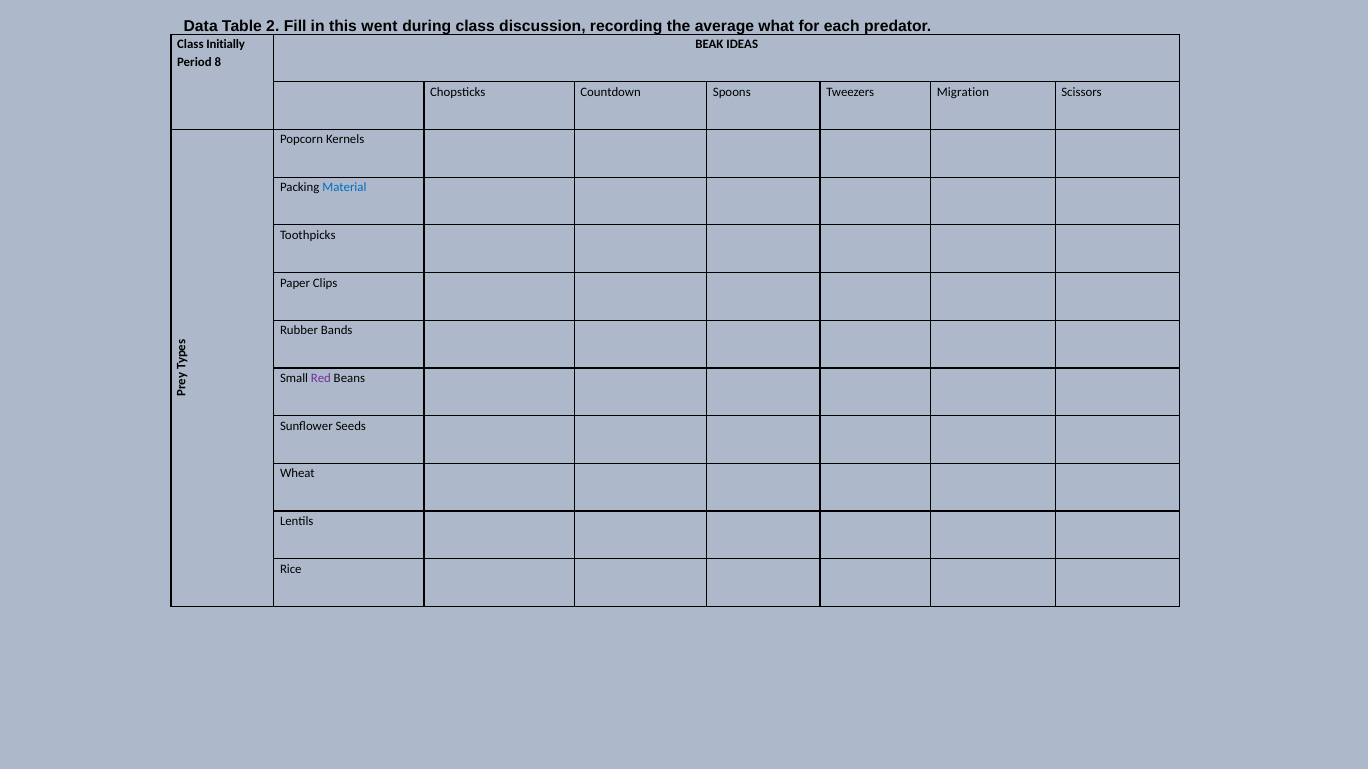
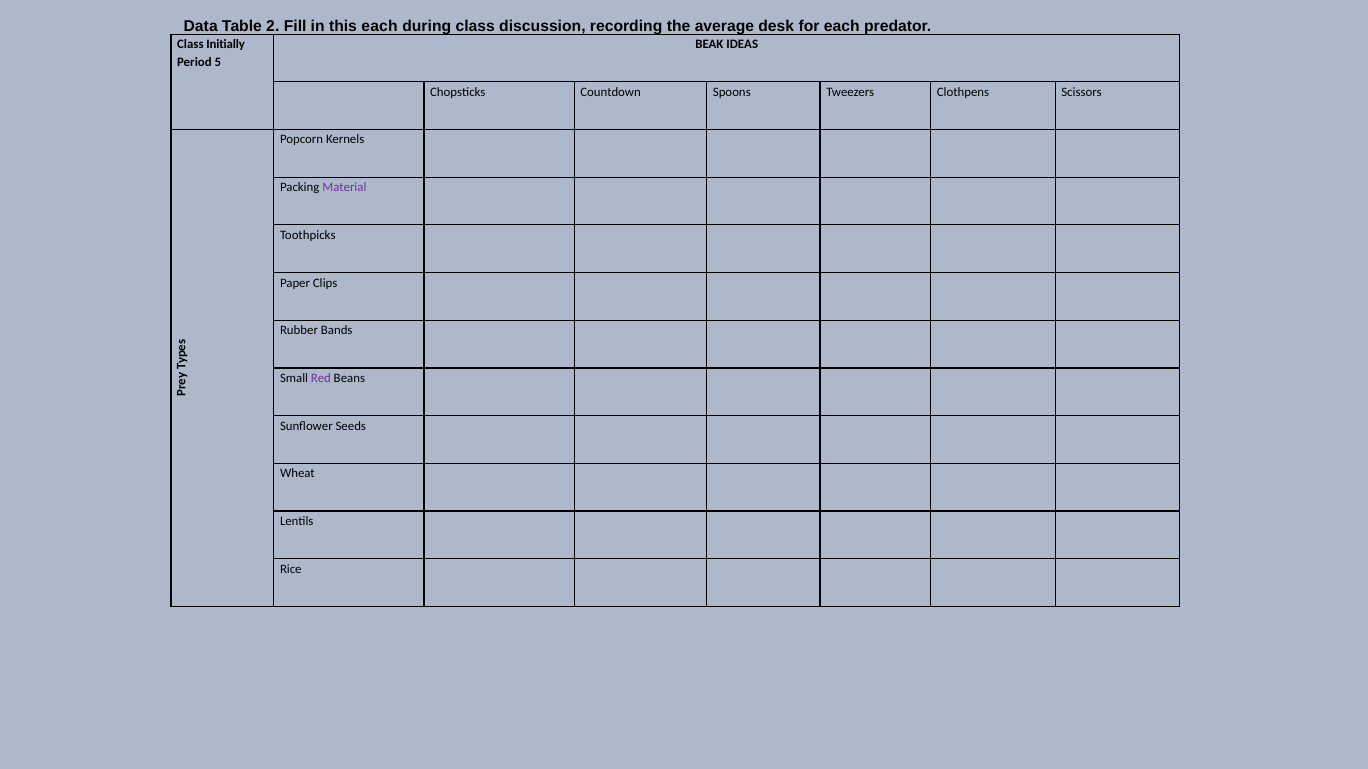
this went: went -> each
what: what -> desk
8: 8 -> 5
Migration: Migration -> Clothpens
Material colour: blue -> purple
